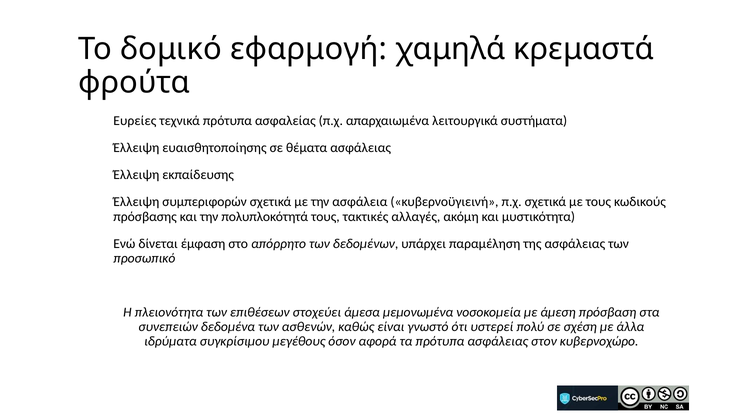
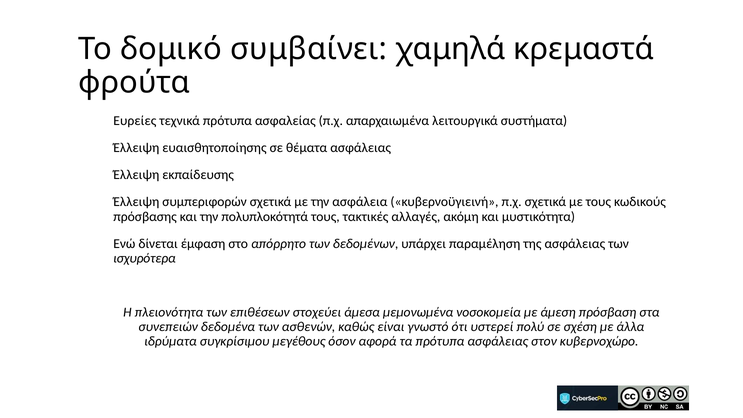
εφαρμογή: εφαρμογή -> συμβαίνει
προσωπικό: προσωπικό -> ισχυρότερα
